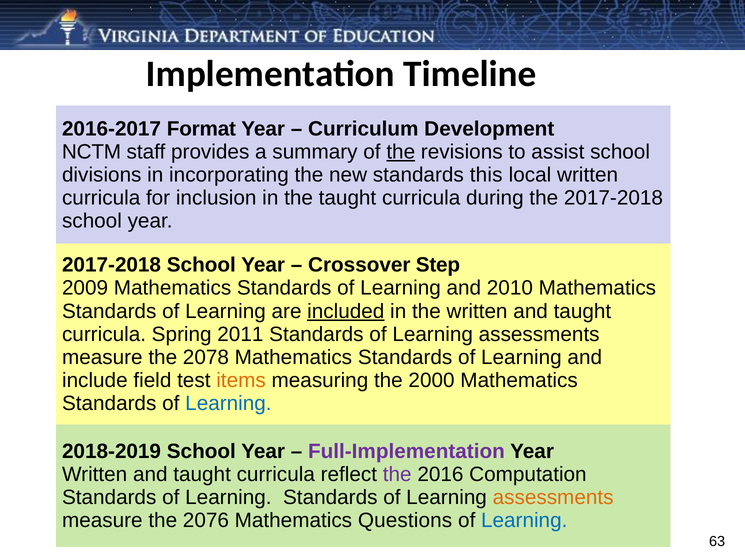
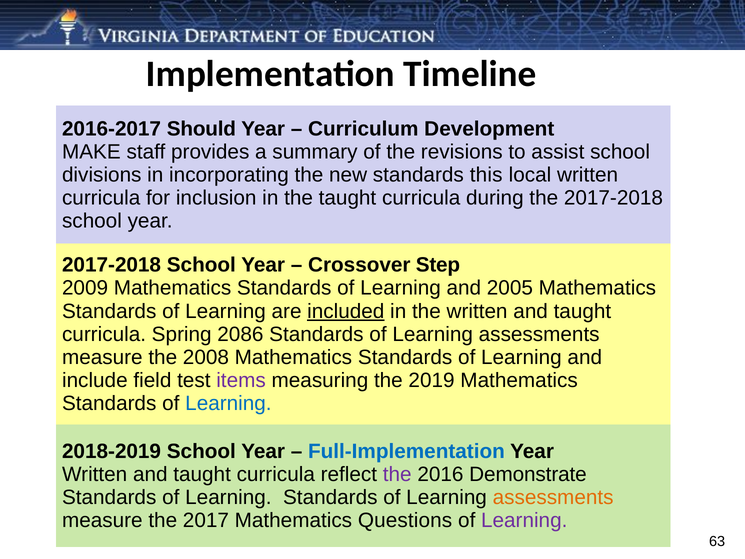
Format: Format -> Should
NCTM: NCTM -> MAKE
the at (401, 152) underline: present -> none
2010: 2010 -> 2005
2011: 2011 -> 2086
2078: 2078 -> 2008
items colour: orange -> purple
2000: 2000 -> 2019
Full-Implementation colour: purple -> blue
Computation: Computation -> Demonstrate
2076: 2076 -> 2017
Learning at (524, 520) colour: blue -> purple
